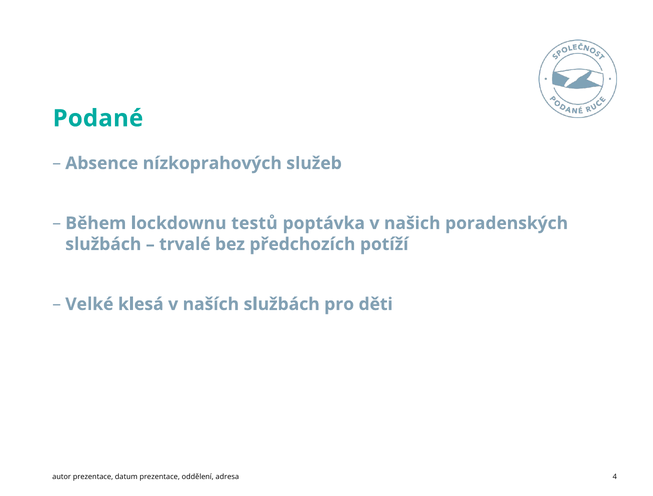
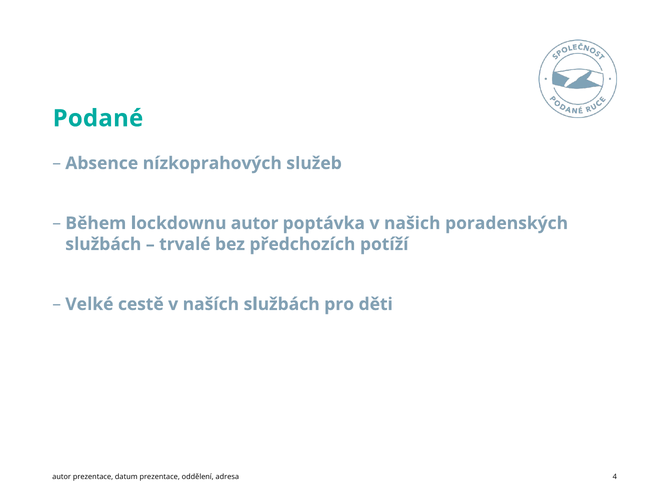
lockdownu testů: testů -> autor
klesá: klesá -> cestě
